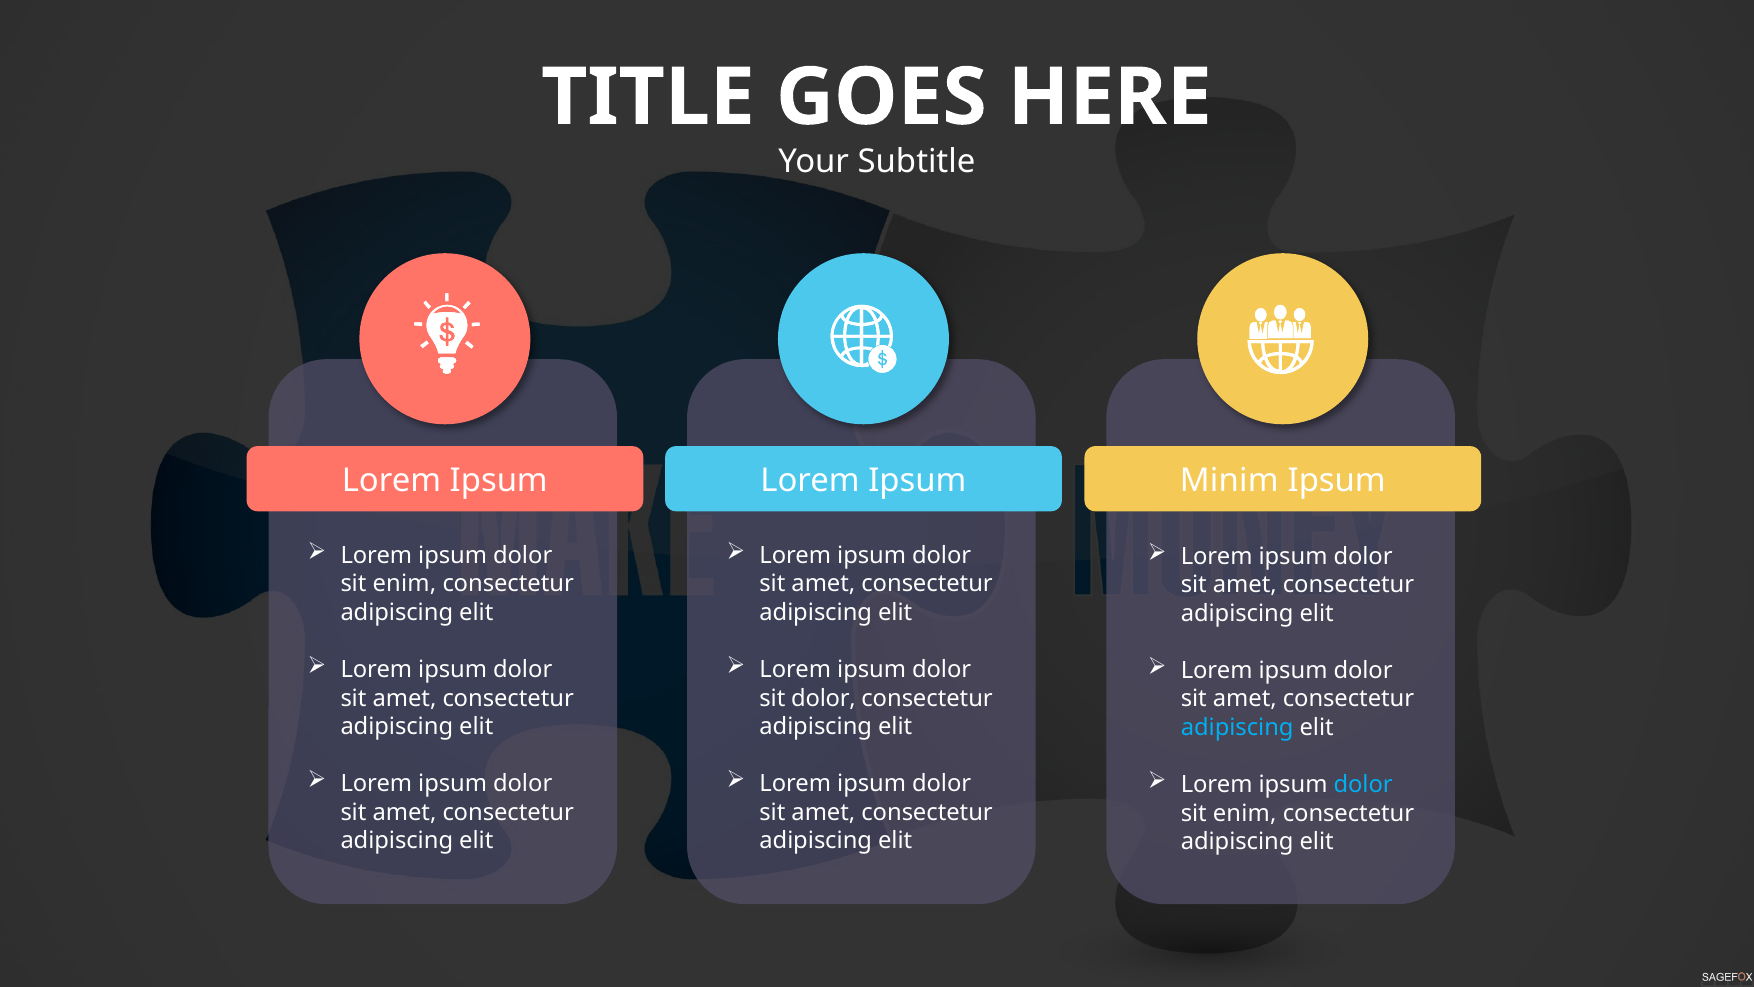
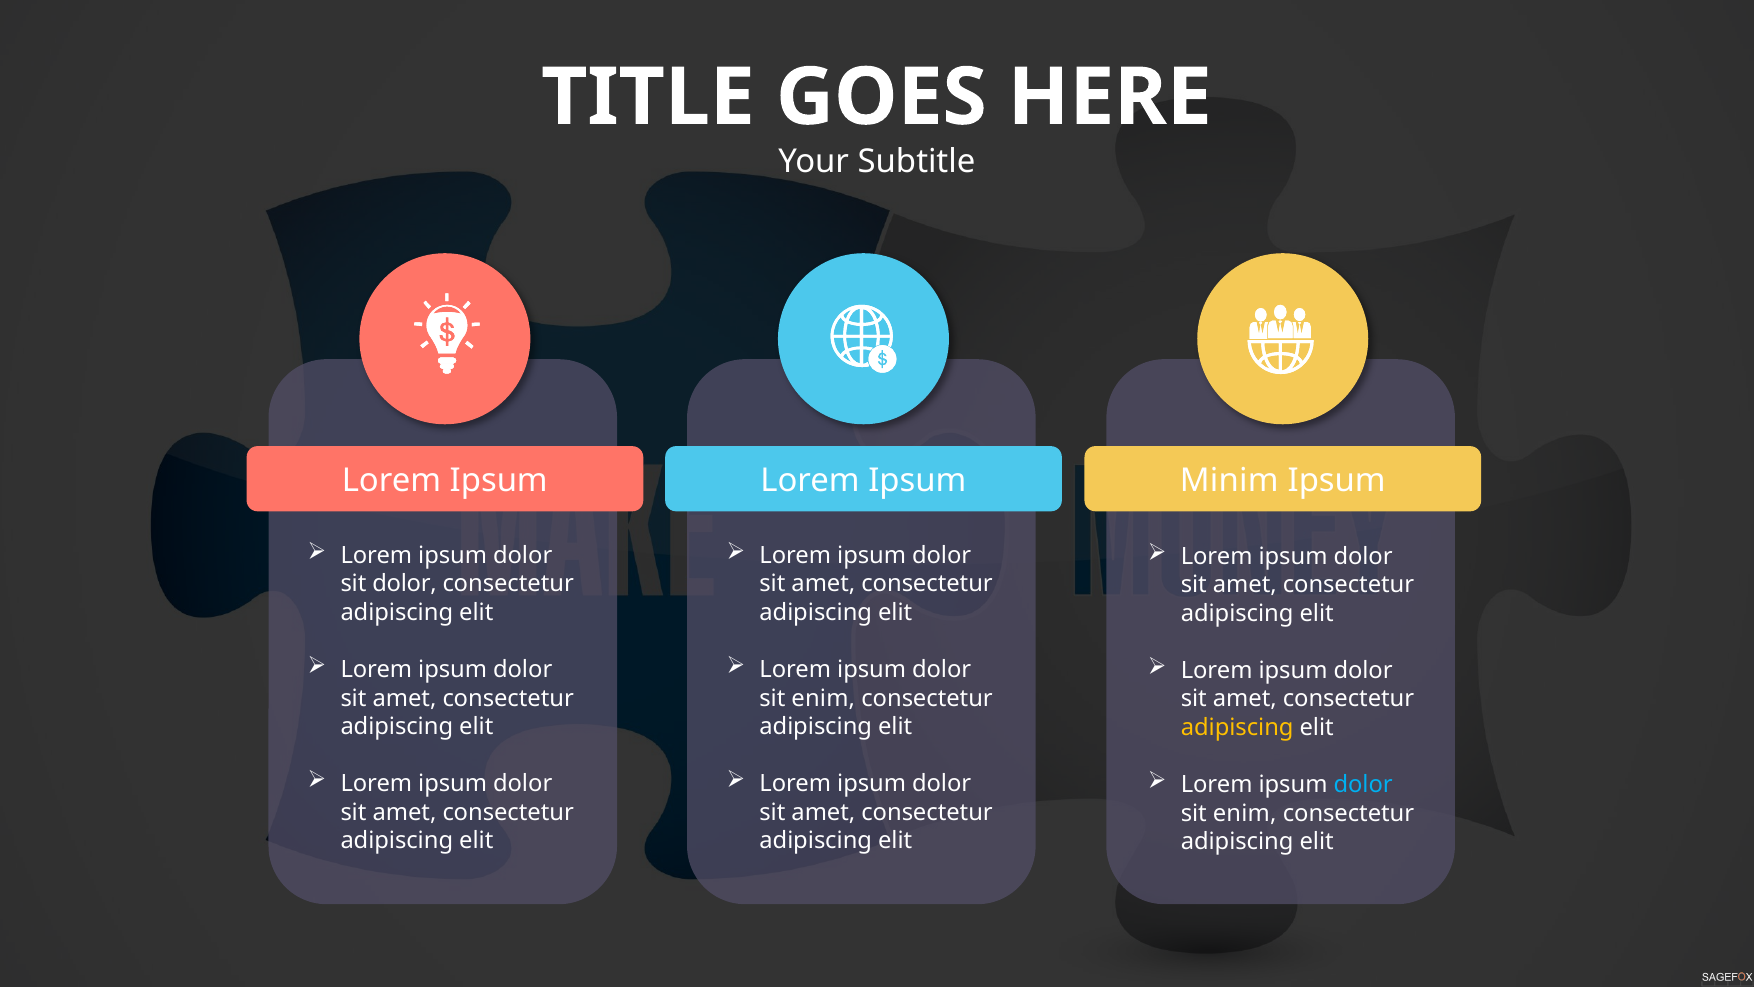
enim at (404, 584): enim -> dolor
dolor at (824, 698): dolor -> enim
adipiscing at (1237, 727) colour: light blue -> yellow
